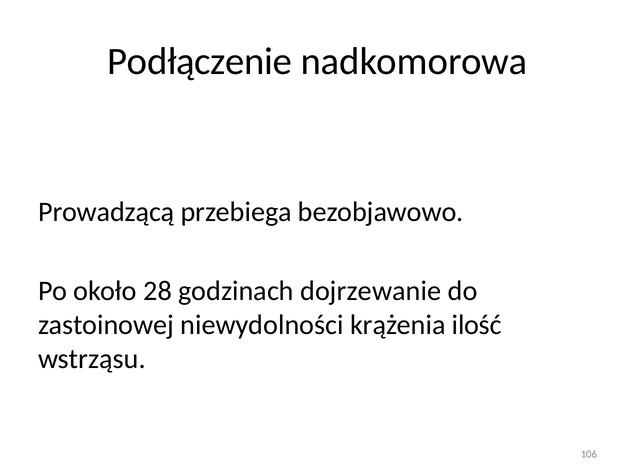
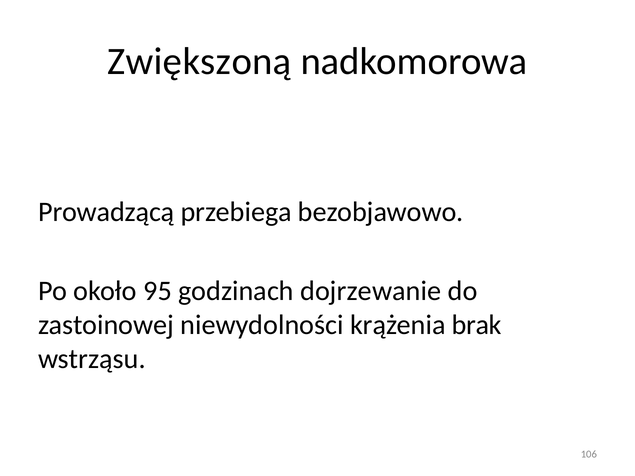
Podłączenie: Podłączenie -> Zwiększoną
28: 28 -> 95
ilość: ilość -> brak
